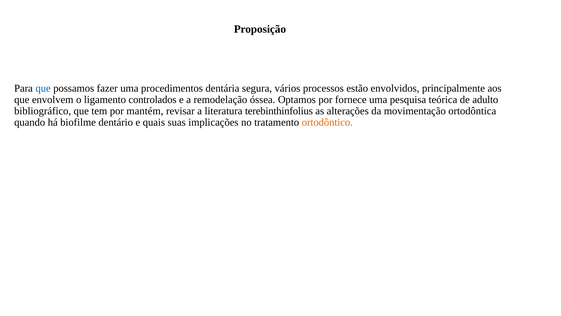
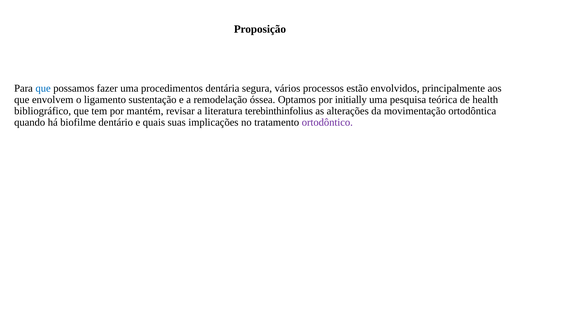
controlados: controlados -> sustentação
fornece: fornece -> initially
adulto: adulto -> health
ortodôntico colour: orange -> purple
